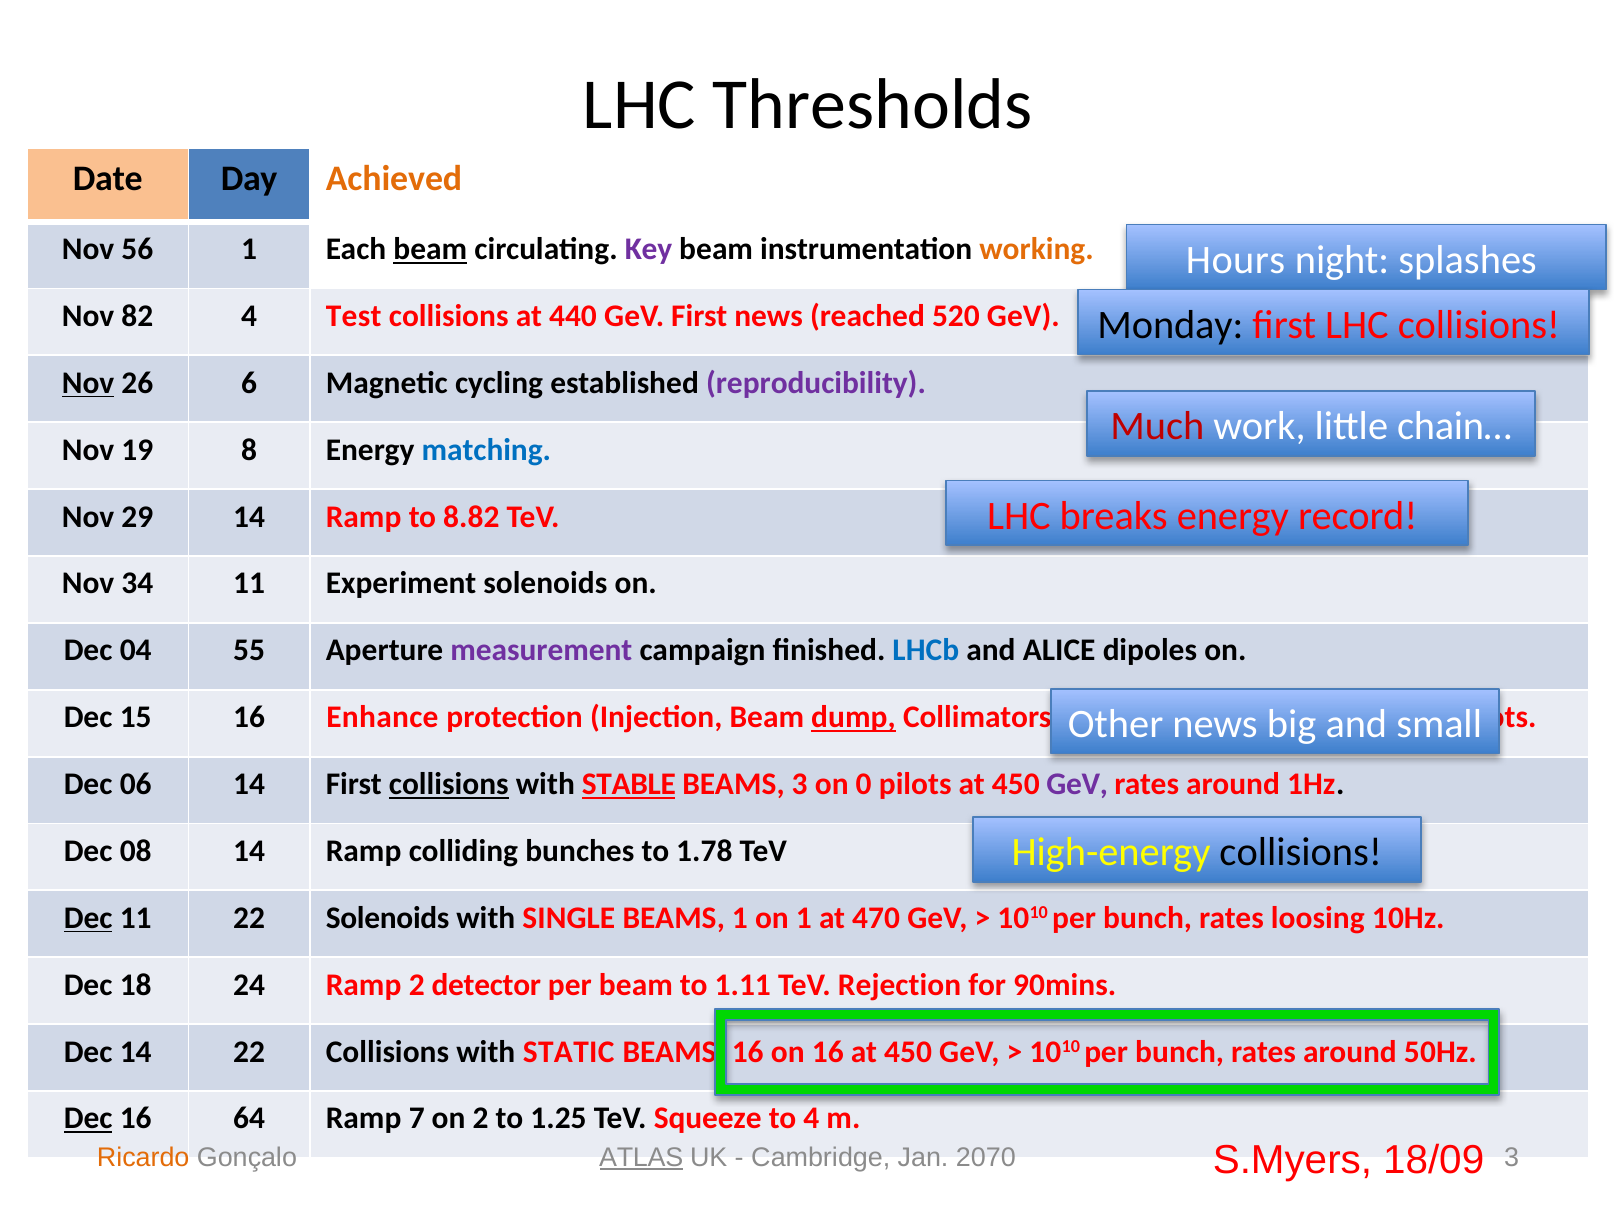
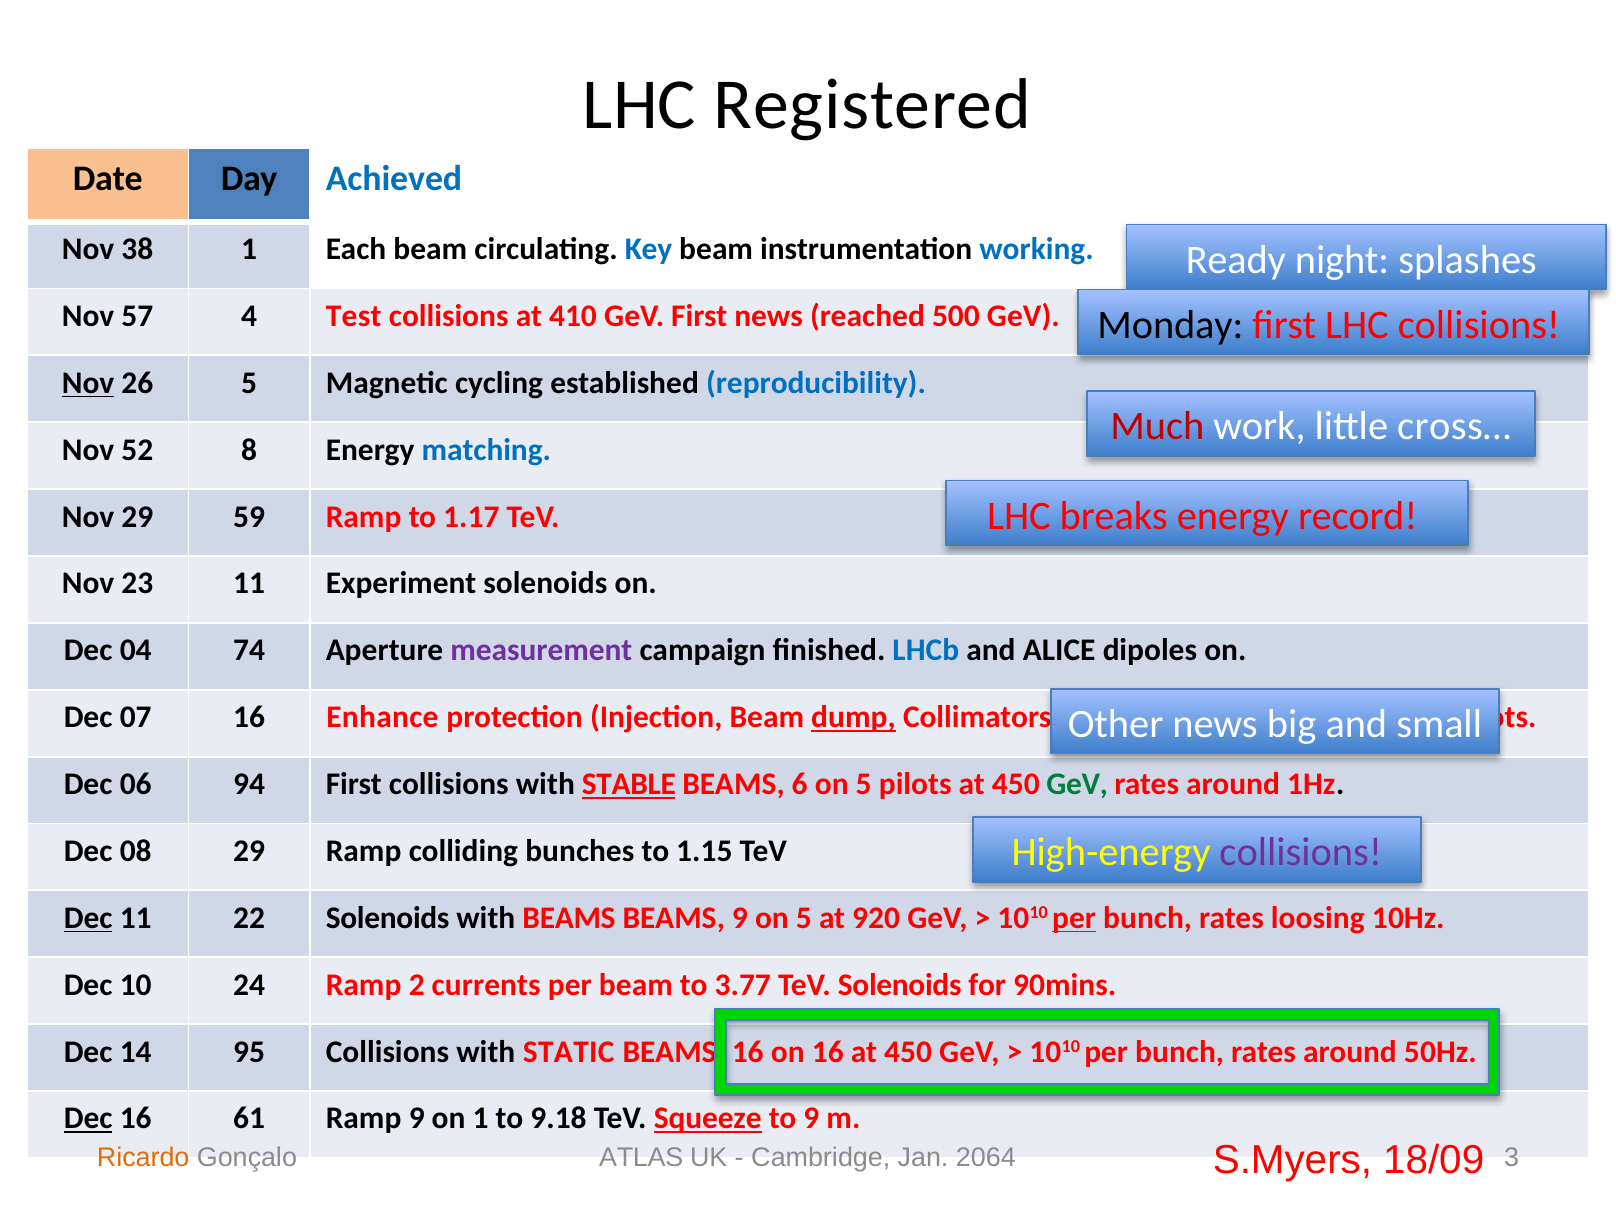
Thresholds: Thresholds -> Registered
Achieved colour: orange -> blue
56: 56 -> 38
beam at (430, 249) underline: present -> none
Key colour: purple -> blue
working colour: orange -> blue
Hours at (1236, 260): Hours -> Ready
82: 82 -> 57
440: 440 -> 410
520: 520 -> 500
26 6: 6 -> 5
reproducibility colour: purple -> blue
chain…: chain… -> cross…
19: 19 -> 52
29 14: 14 -> 59
8.82: 8.82 -> 1.17
34: 34 -> 23
55: 55 -> 74
15: 15 -> 07
06 14: 14 -> 94
collisions at (449, 784) underline: present -> none
BEAMS 3: 3 -> 6
0 at (864, 784): 0 -> 5
GeV at (1077, 784) colour: purple -> green
collisions at (1301, 852) colour: black -> purple
08 14: 14 -> 29
1.78: 1.78 -> 1.15
with SINGLE: SINGLE -> BEAMS
BEAMS 1: 1 -> 9
1 at (804, 918): 1 -> 5
470: 470 -> 920
per at (1074, 918) underline: none -> present
18: 18 -> 10
detector: detector -> currents
1.11: 1.11 -> 3.77
TeV Rejection: Rejection -> Solenoids
14 22: 22 -> 95
64: 64 -> 61
Ramp 7: 7 -> 9
on 2: 2 -> 1
1.25: 1.25 -> 9.18
Squeeze underline: none -> present
to 4: 4 -> 9
ATLAS underline: present -> none
2070: 2070 -> 2064
